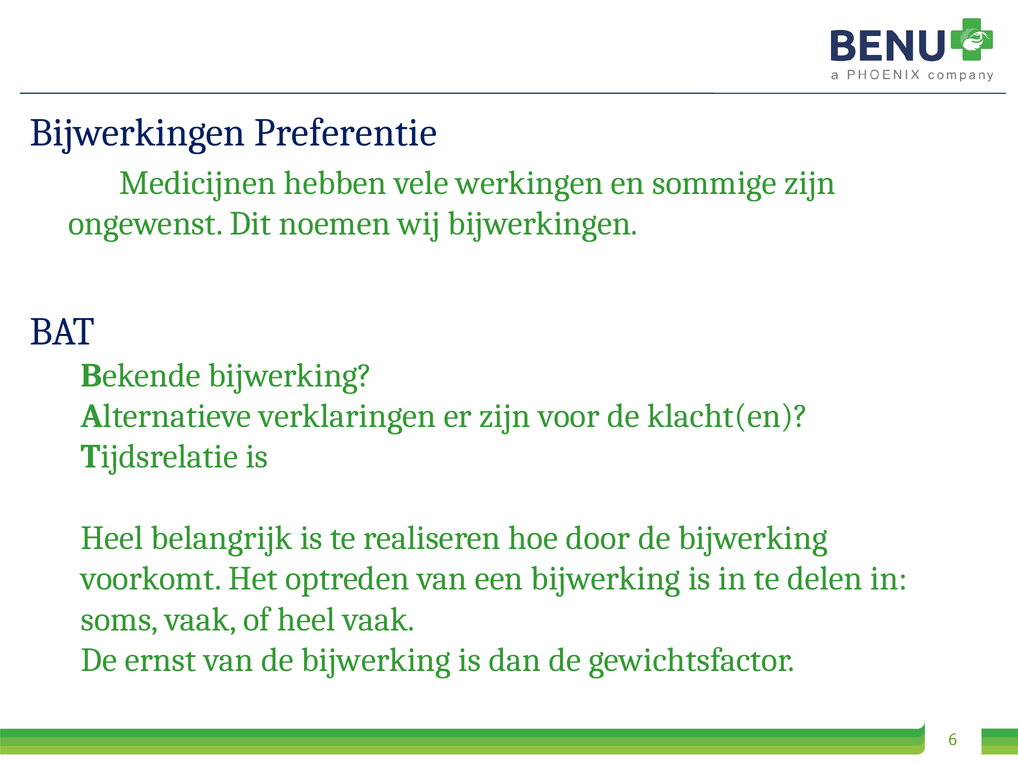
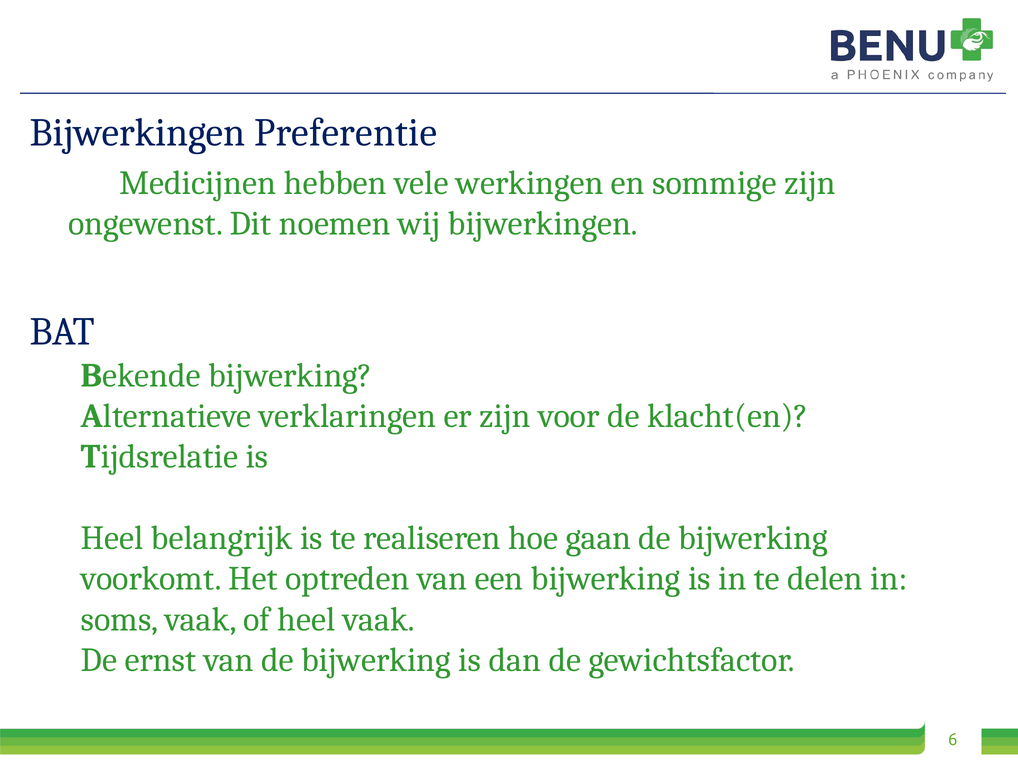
door: door -> gaan
